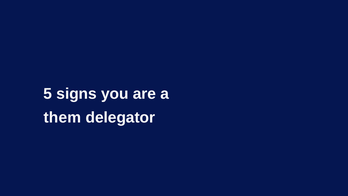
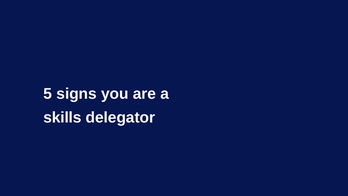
them: them -> skills
